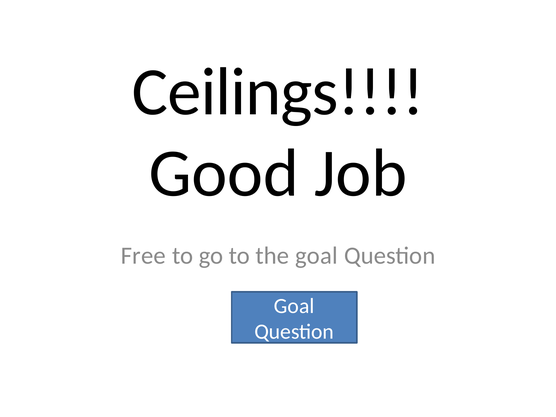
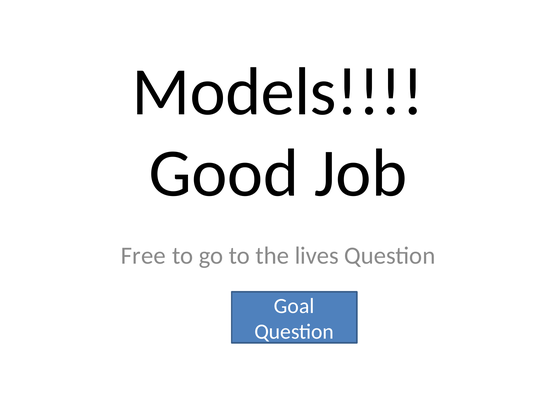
Ceilings: Ceilings -> Models
the goal: goal -> lives
